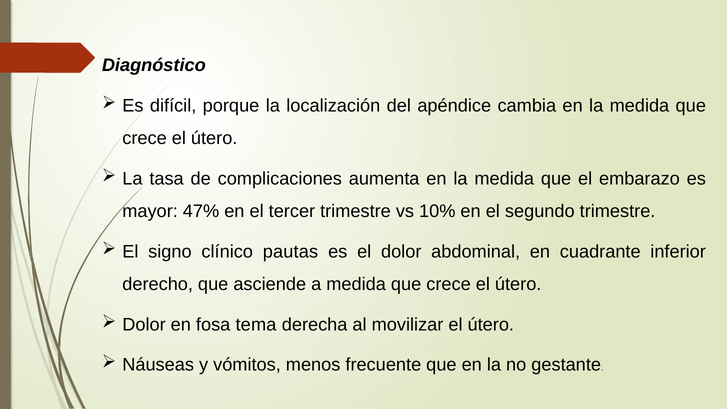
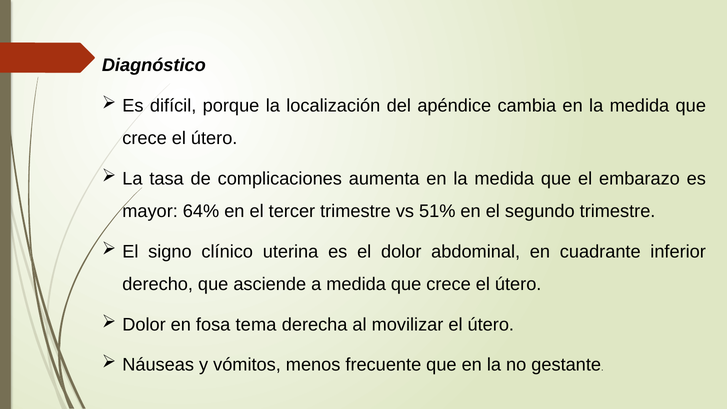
47%: 47% -> 64%
10%: 10% -> 51%
pautas: pautas -> uterina
